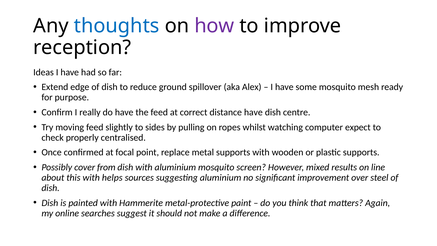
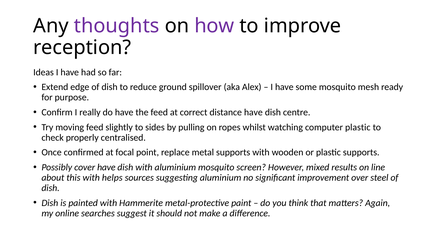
thoughts colour: blue -> purple
computer expect: expect -> plastic
cover from: from -> have
